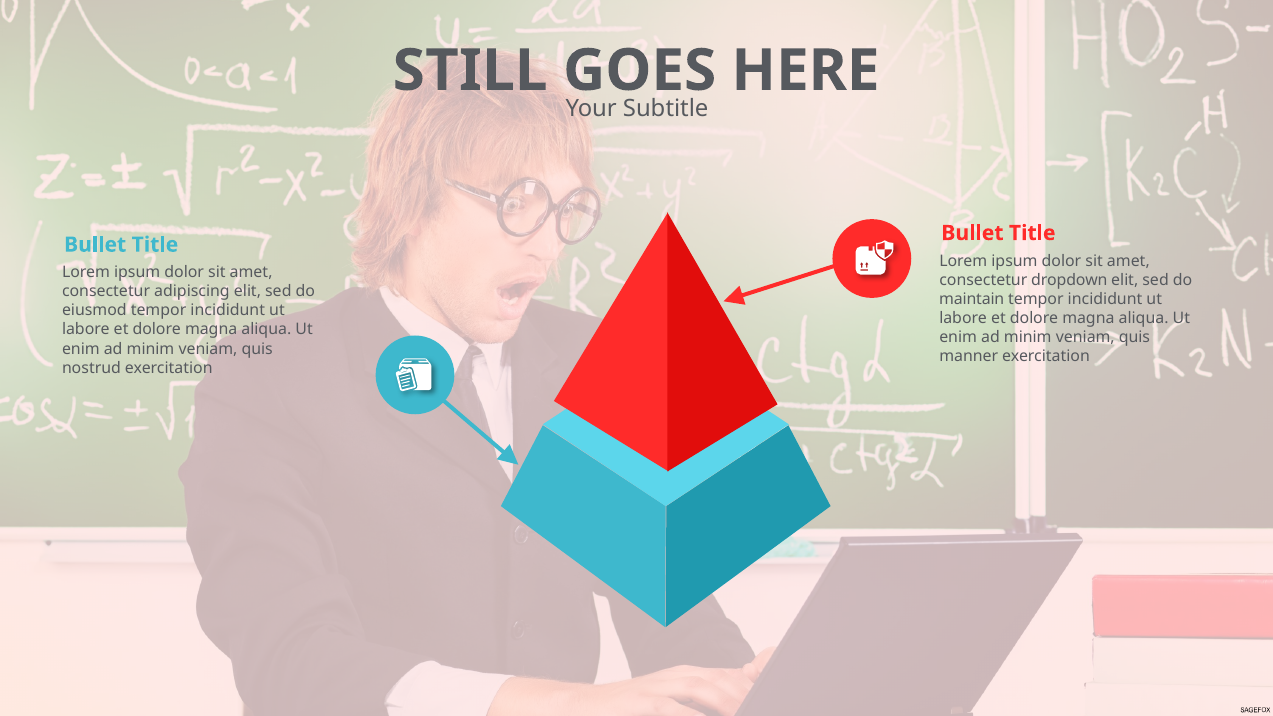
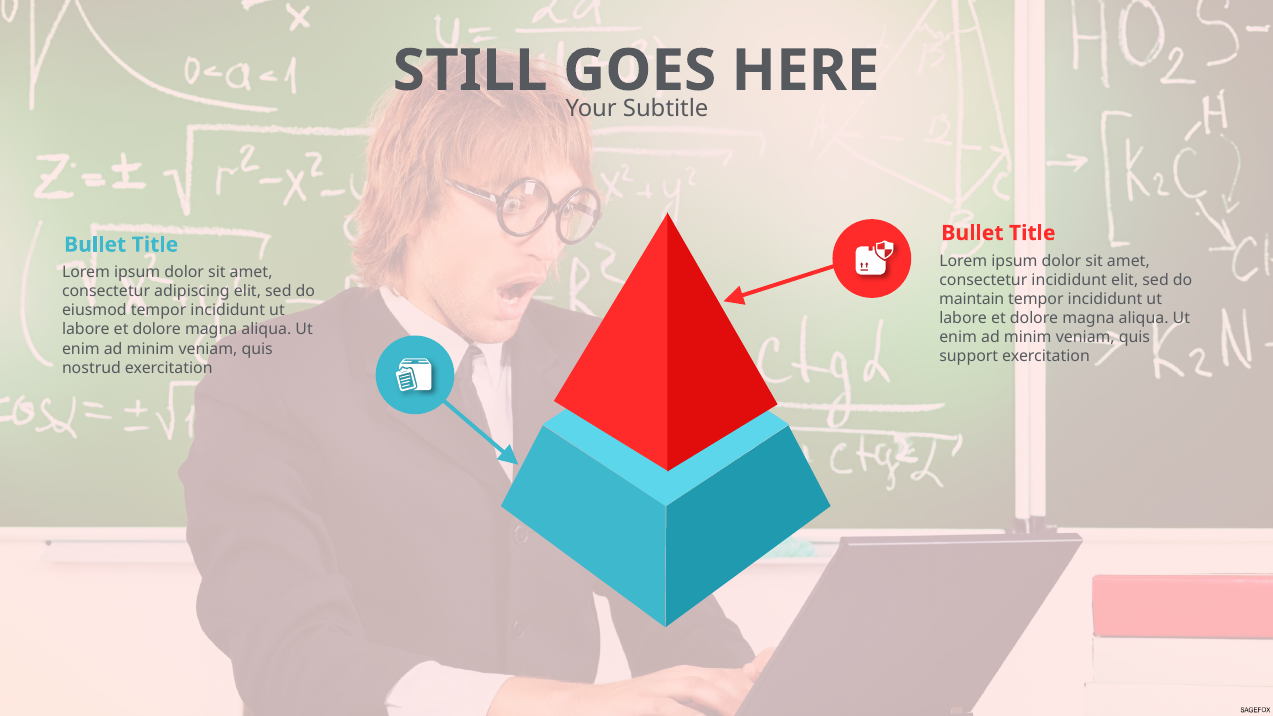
consectetur dropdown: dropdown -> incididunt
manner: manner -> support
